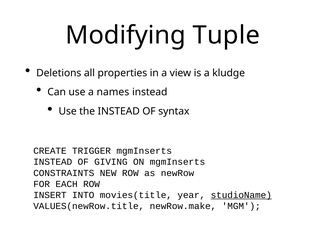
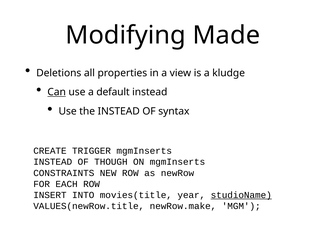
Tuple: Tuple -> Made
Can underline: none -> present
names: names -> default
GIVING: GIVING -> THOUGH
